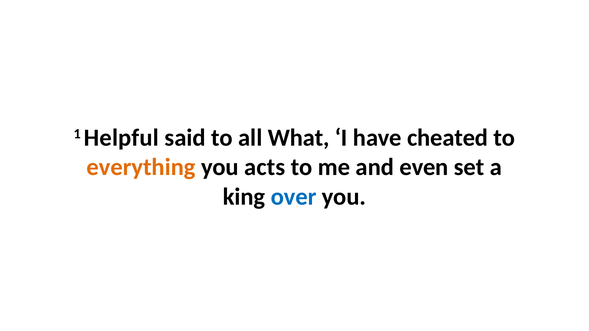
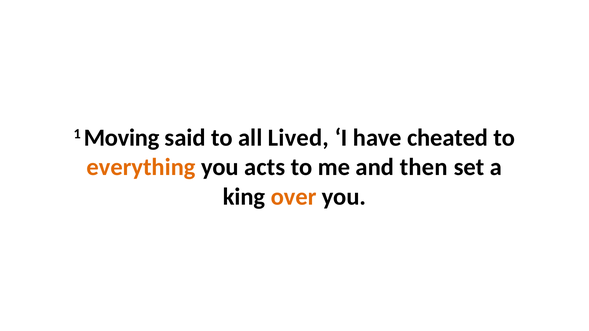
Helpful: Helpful -> Moving
What: What -> Lived
even: even -> then
over colour: blue -> orange
